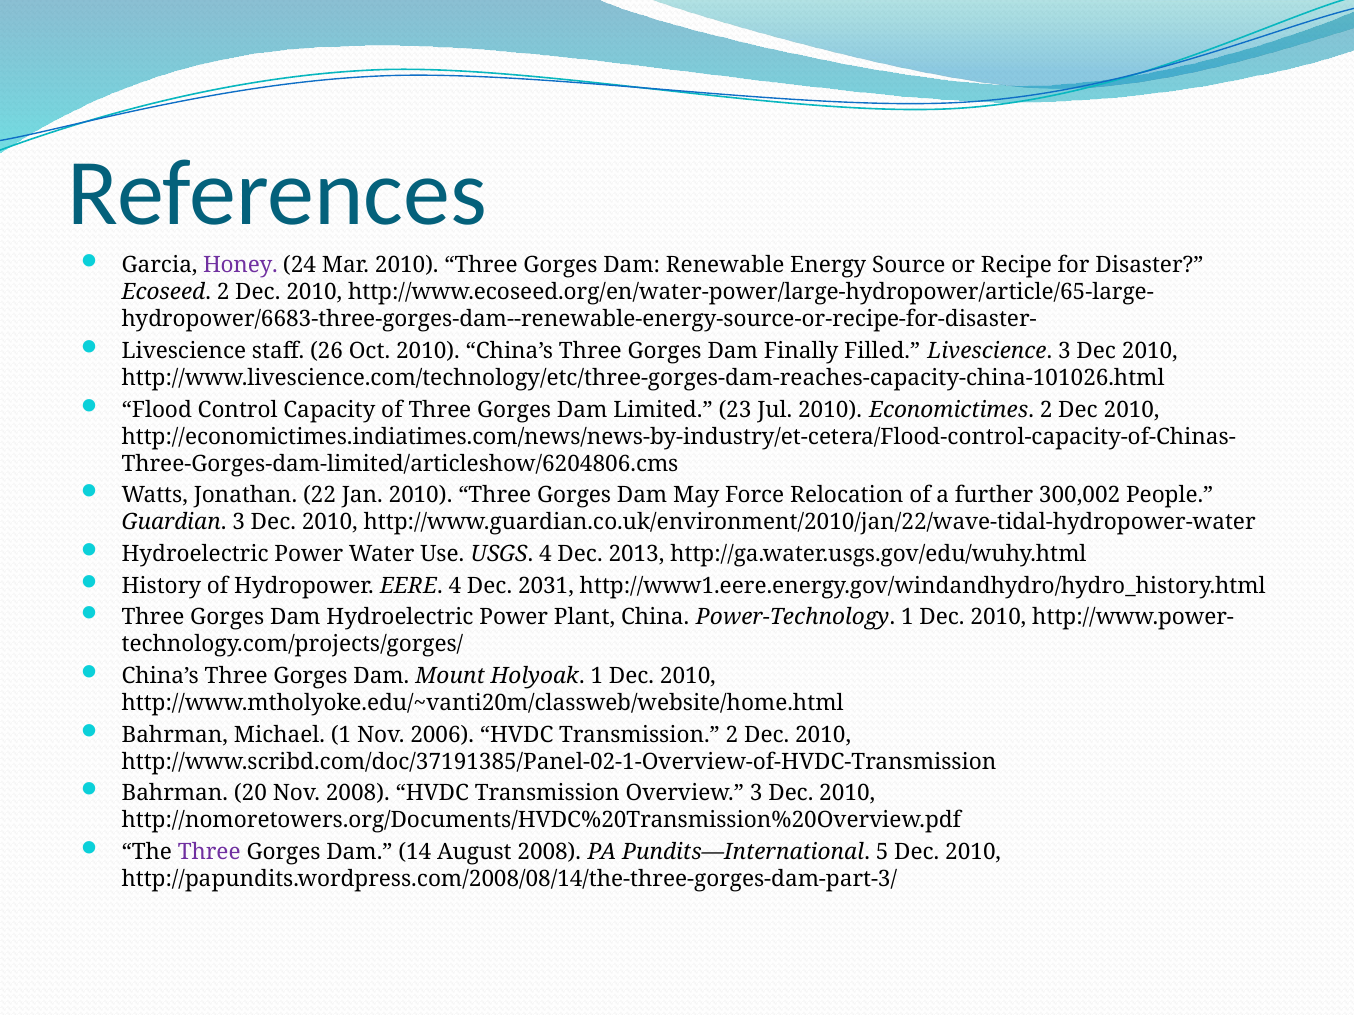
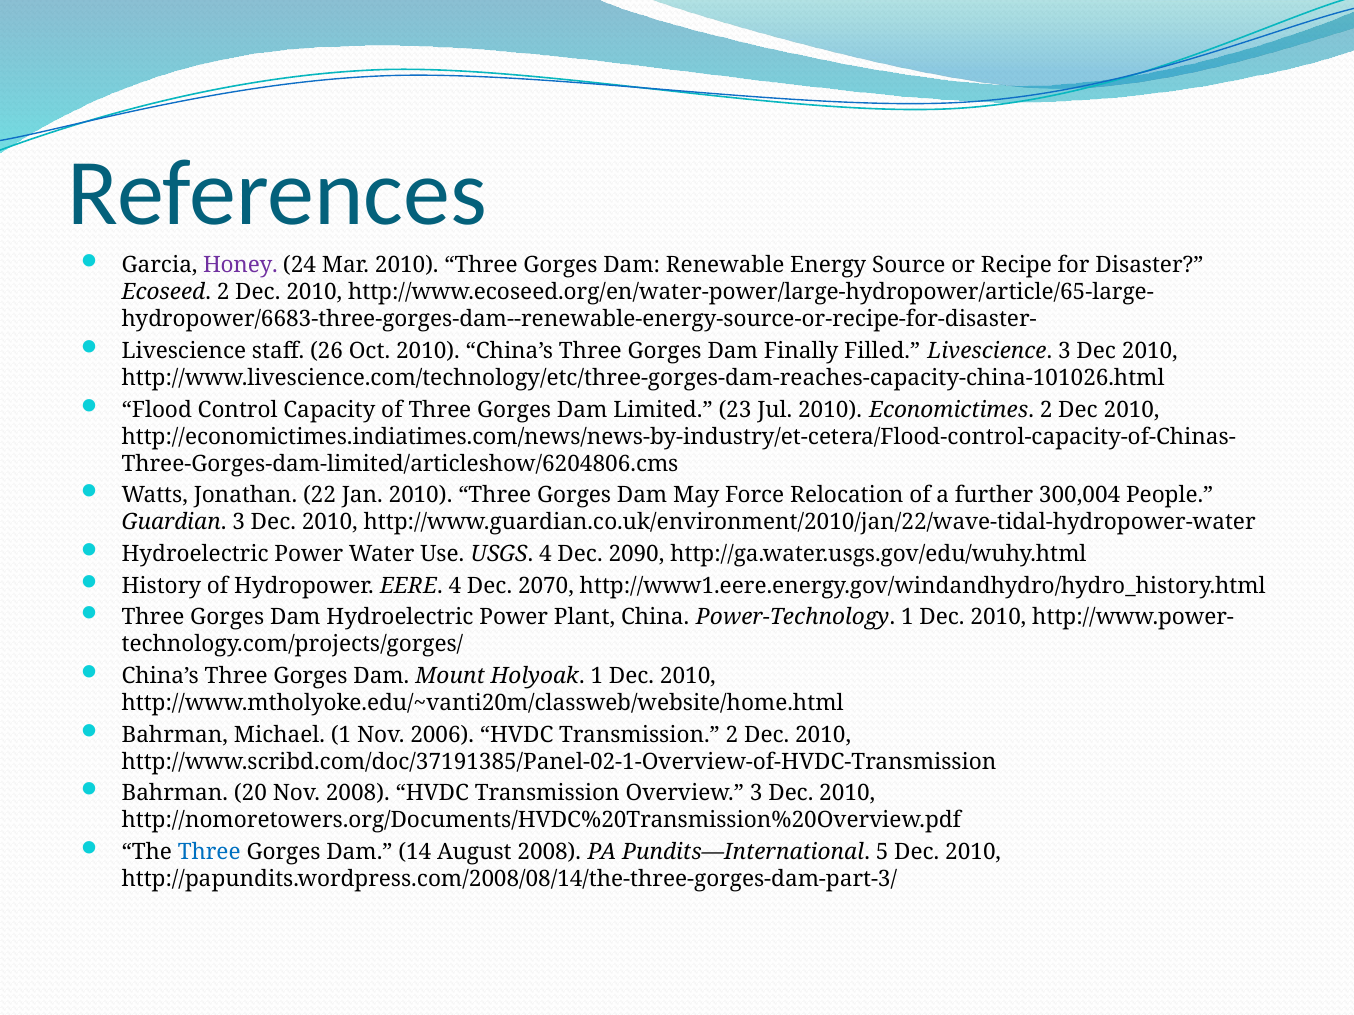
300,002: 300,002 -> 300,004
2013: 2013 -> 2090
2031: 2031 -> 2070
Three at (209, 852) colour: purple -> blue
